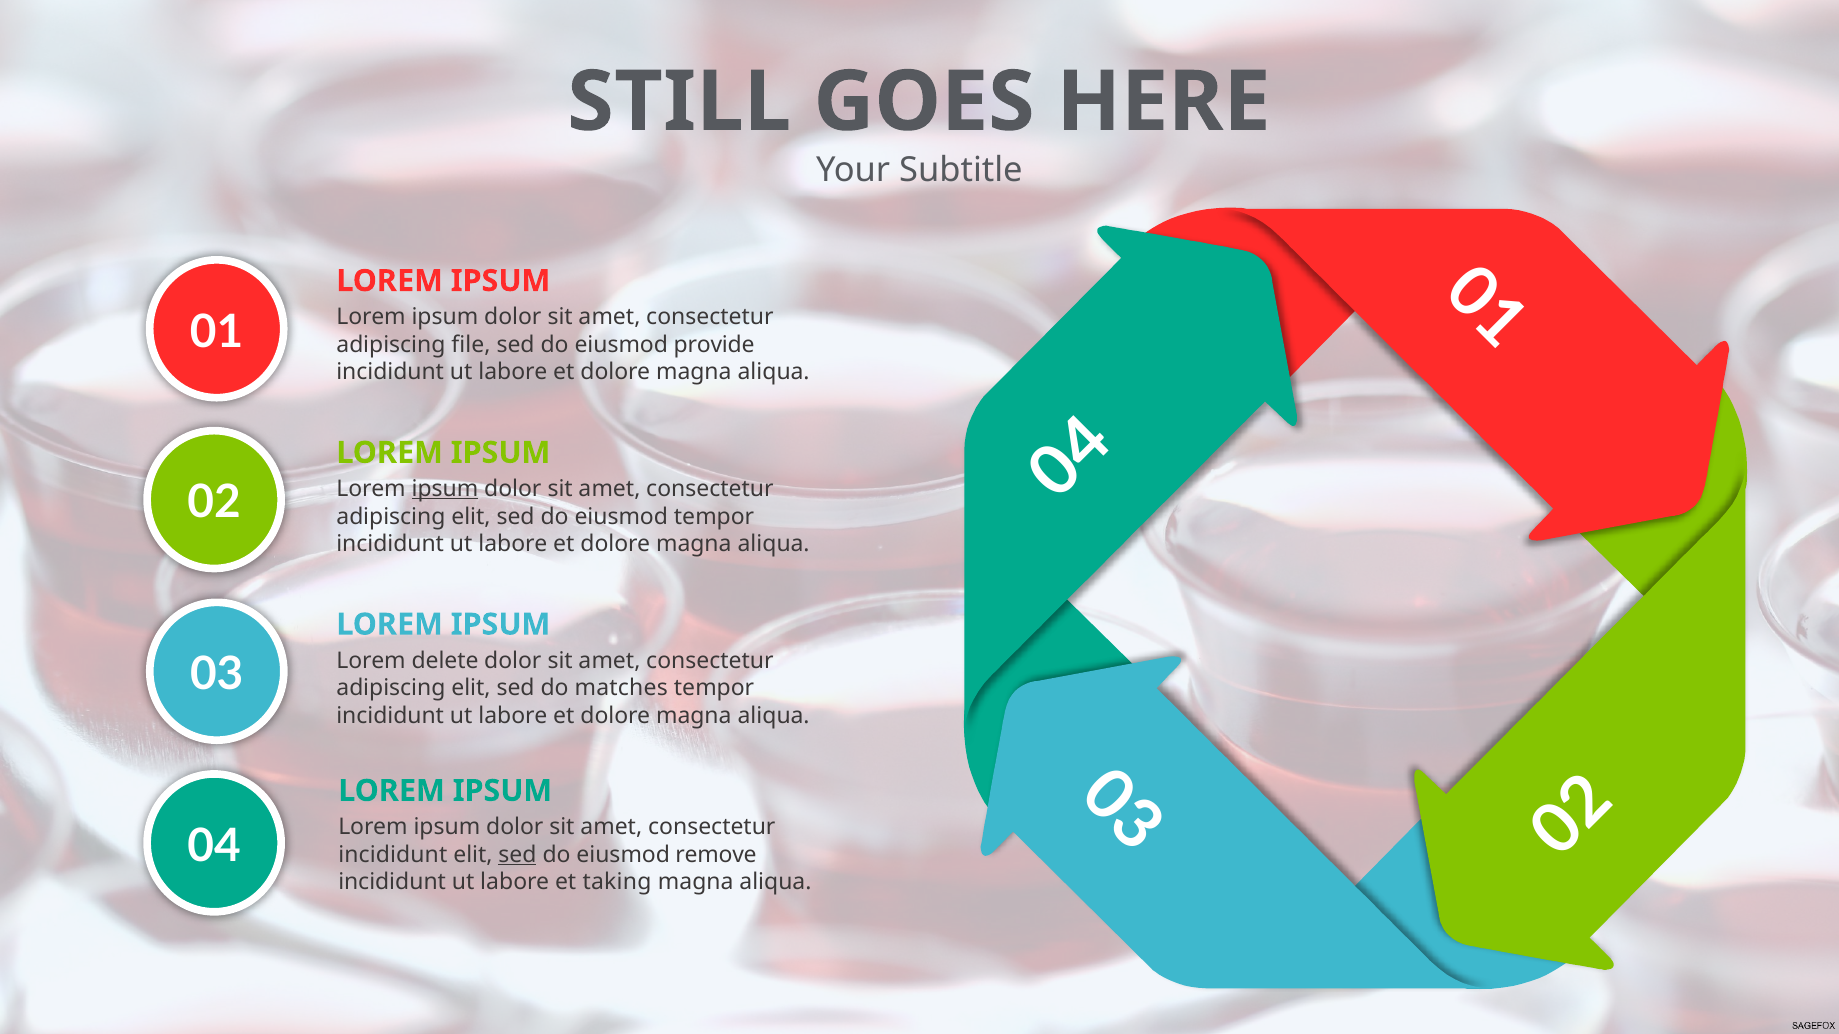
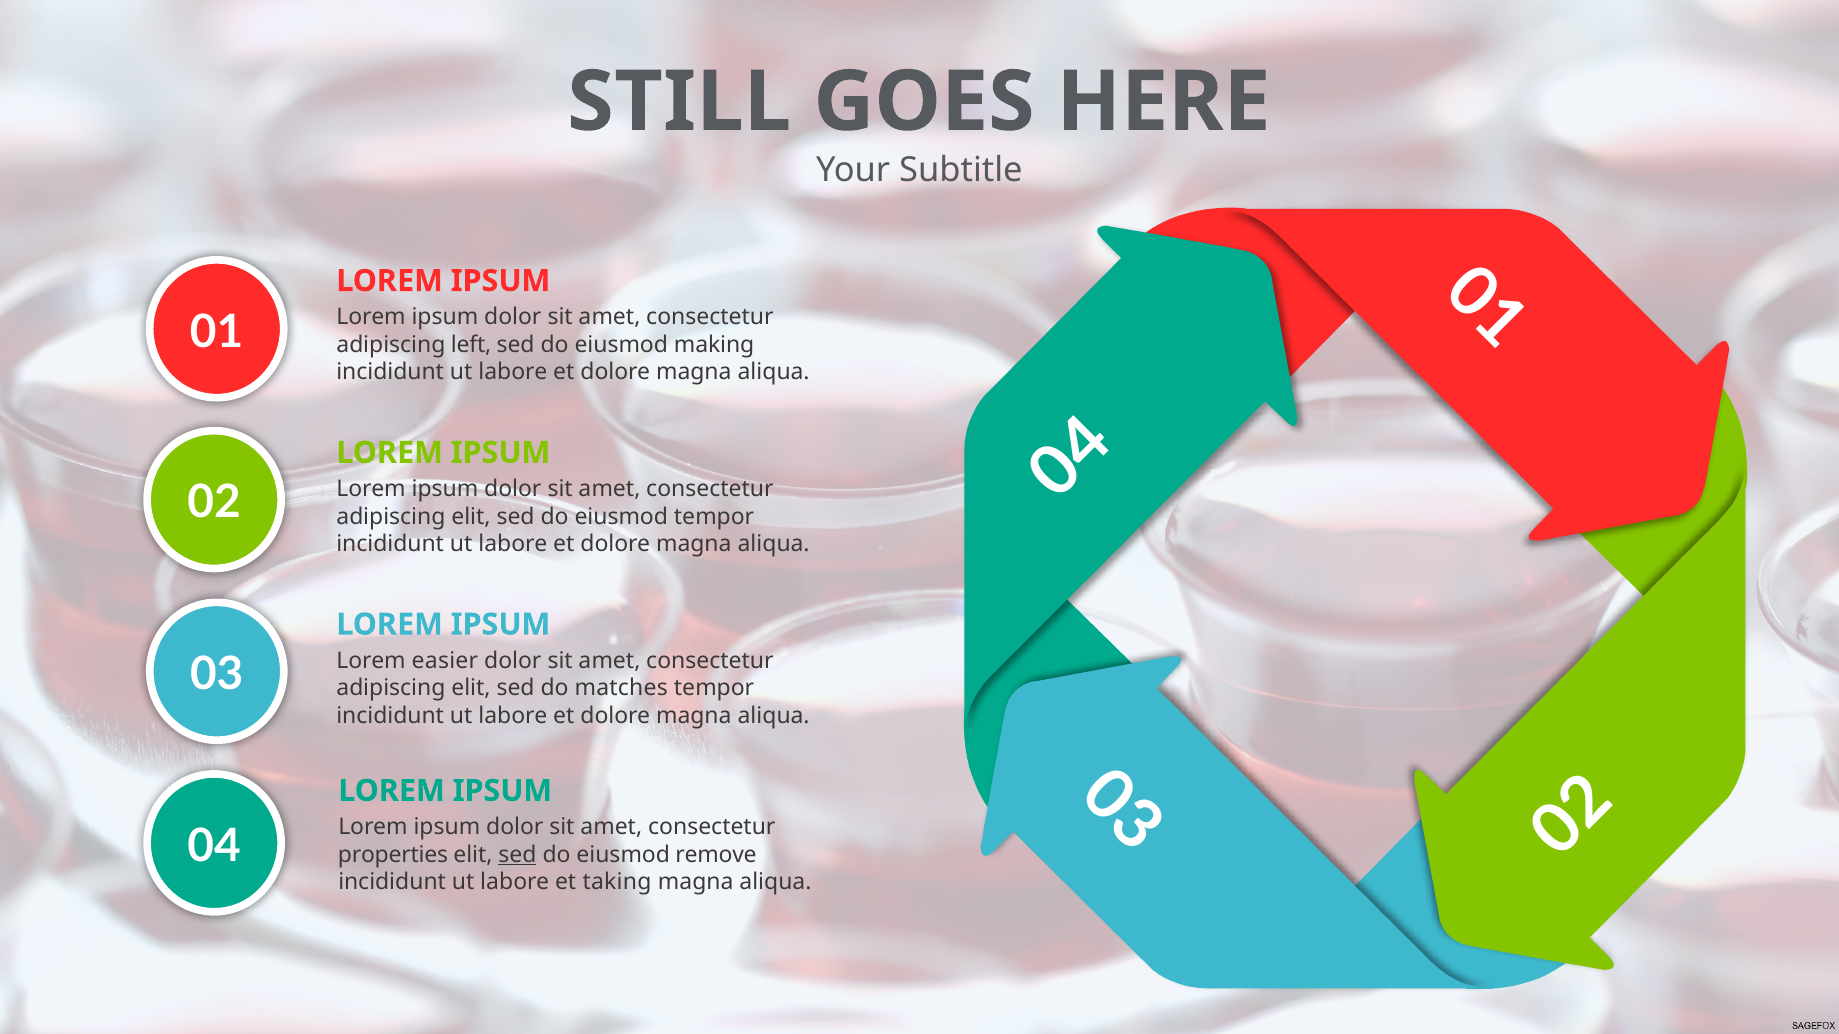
file: file -> left
provide: provide -> making
ipsum at (445, 489) underline: present -> none
delete: delete -> easier
incididunt at (393, 855): incididunt -> properties
